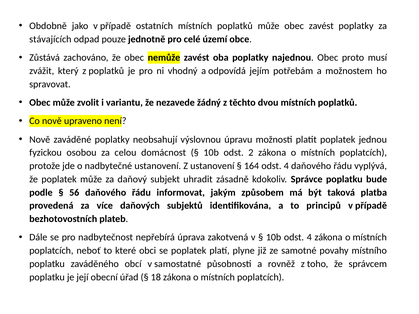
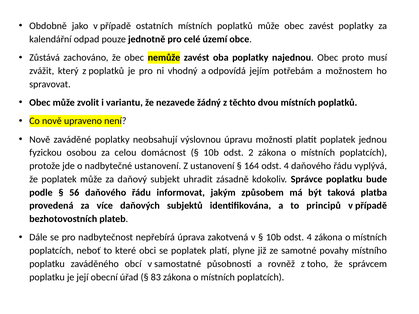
stávajících: stávajících -> kalendářní
18: 18 -> 83
